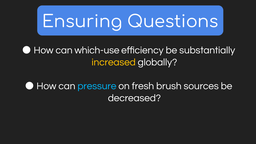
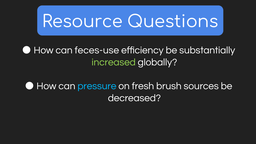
Ensuring: Ensuring -> Resource
which-use: which-use -> feces-use
increased colour: yellow -> light green
